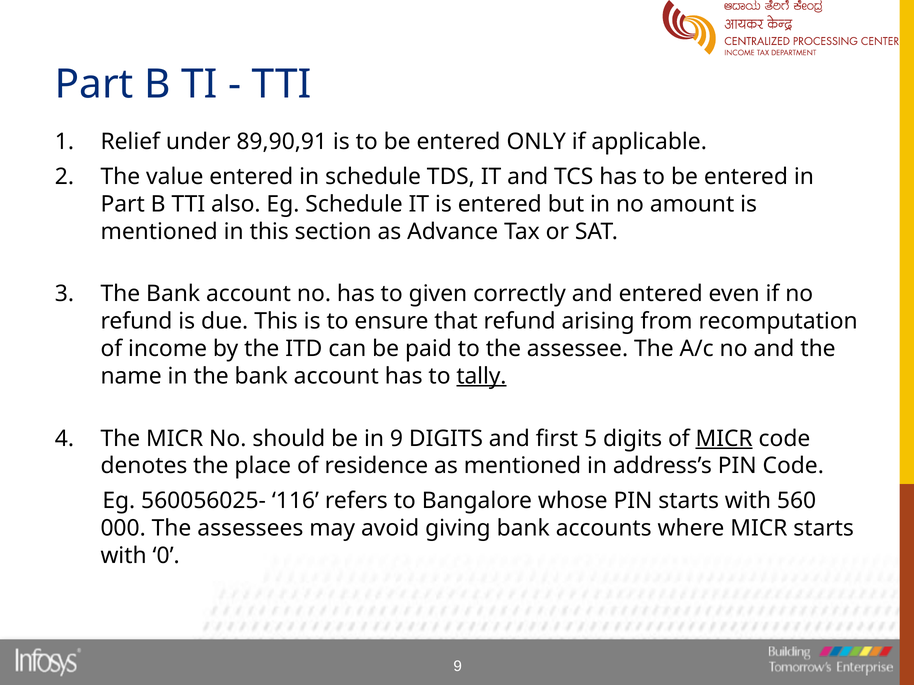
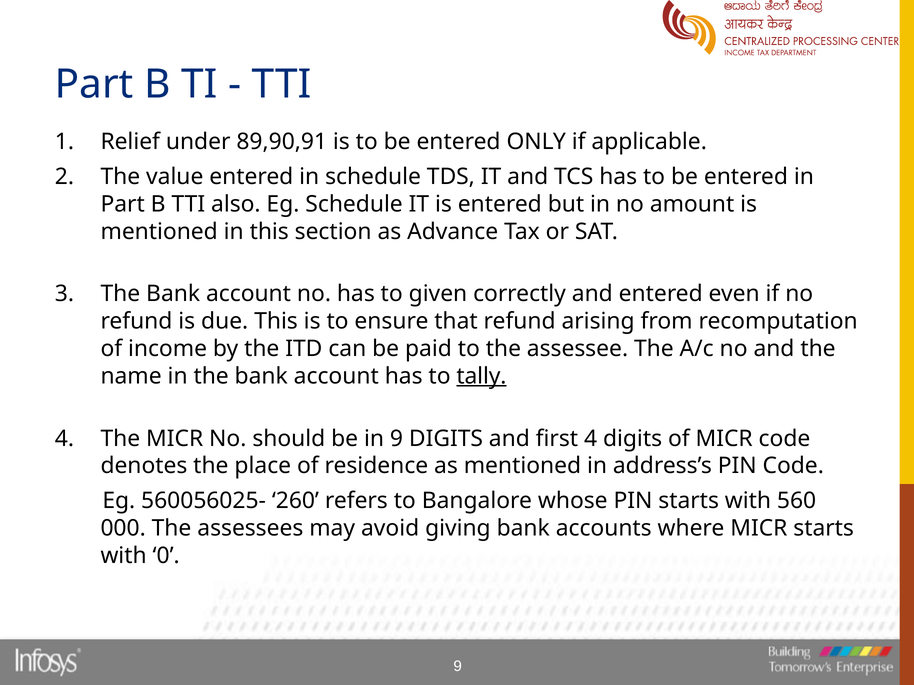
first 5: 5 -> 4
MICR at (724, 439) underline: present -> none
116: 116 -> 260
